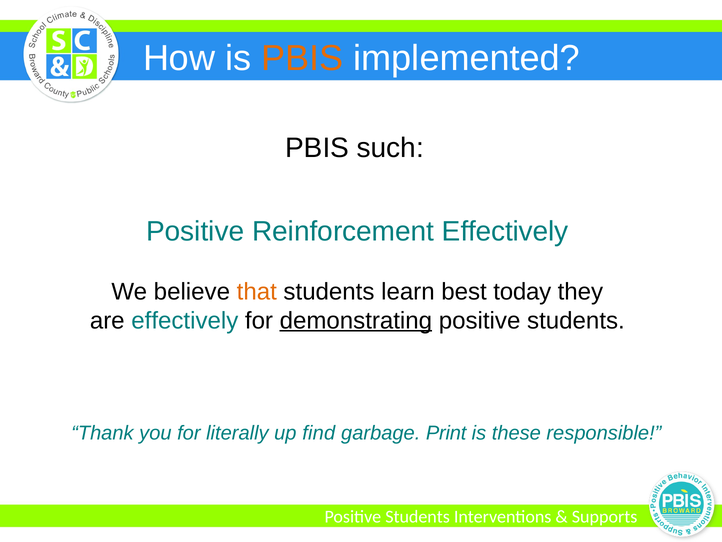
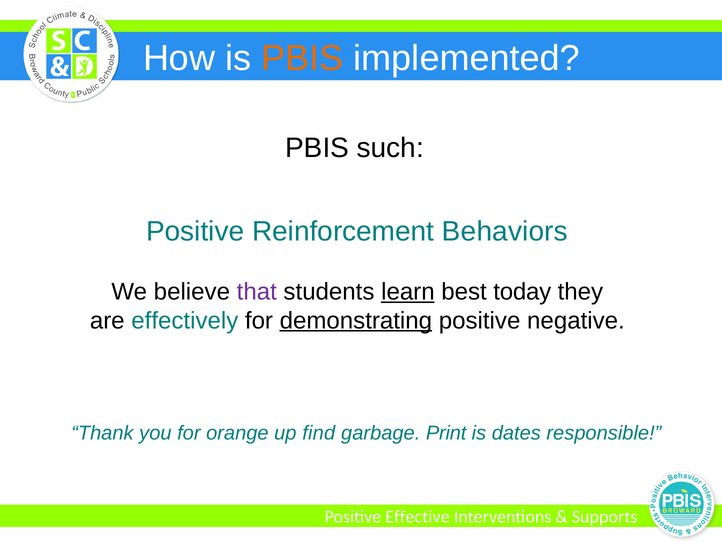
Reinforcement Effectively: Effectively -> Behaviors
that colour: orange -> purple
learn underline: none -> present
students at (576, 320): students -> negative
literally: literally -> orange
these: these -> dates
Students at (418, 516): Students -> Effective
